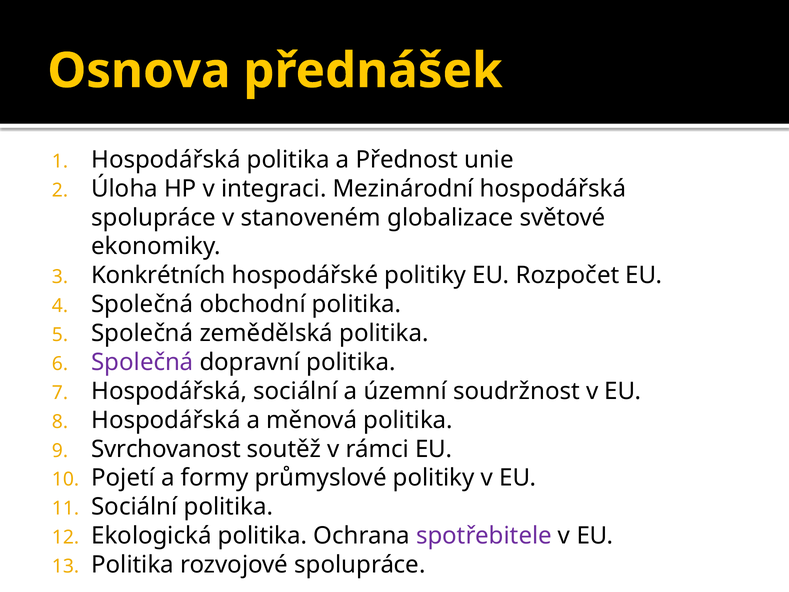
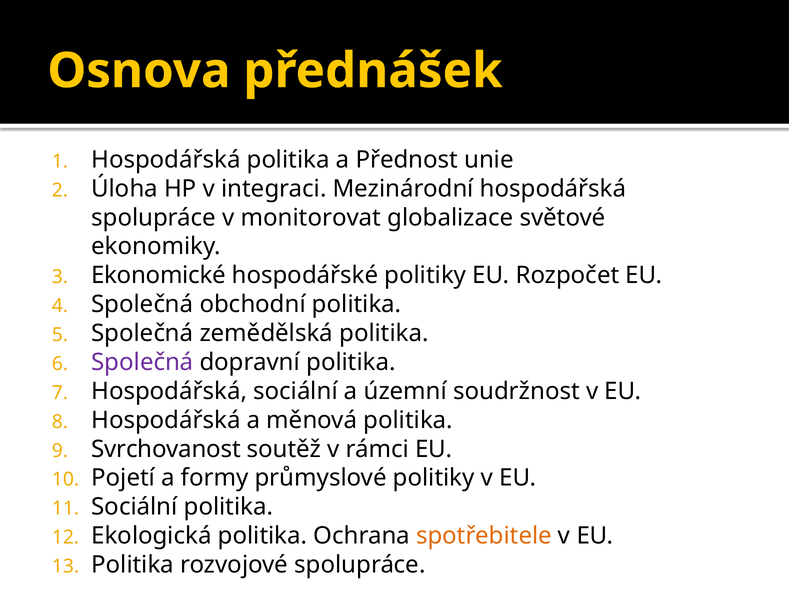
stanoveném: stanoveném -> monitorovat
Konkrétních: Konkrétních -> Ekonomické
spotřebitele colour: purple -> orange
